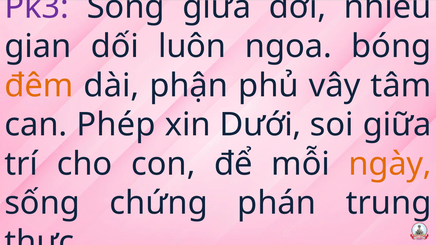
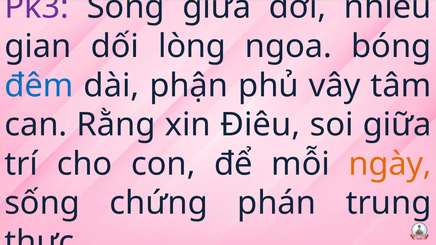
luôn: luôn -> lòng
đêm colour: orange -> blue
Phép: Phép -> Rằng
Dưới: Dưới -> Điêu
